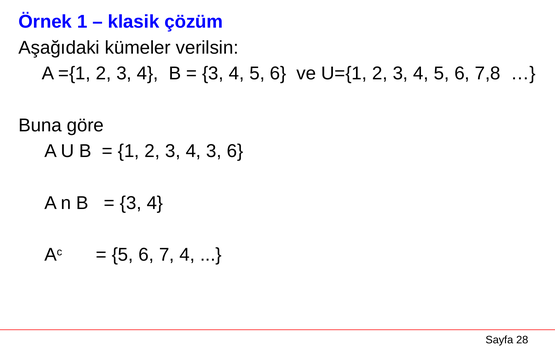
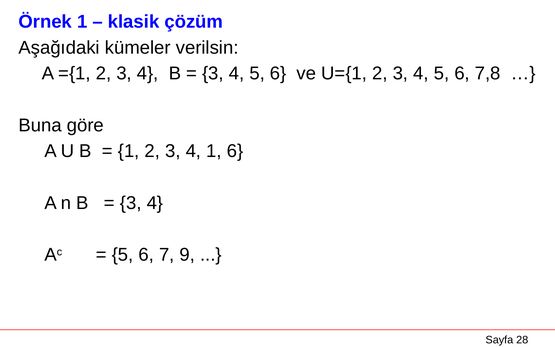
4 3: 3 -> 1
7 4: 4 -> 9
